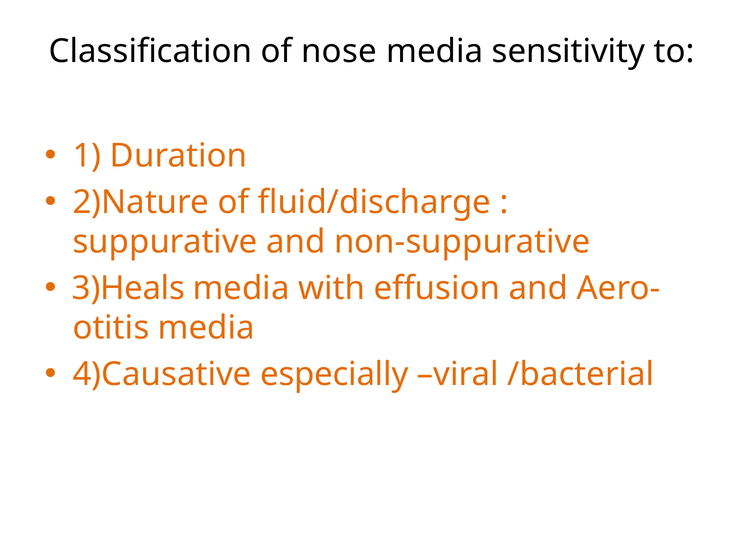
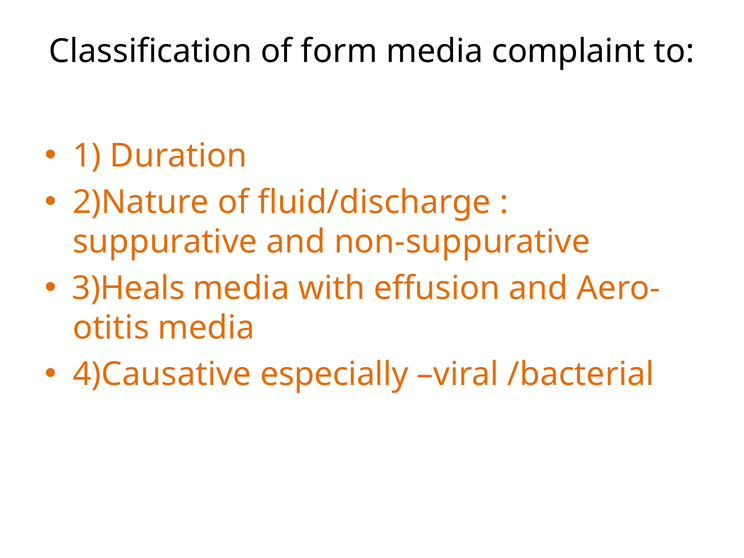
nose: nose -> form
sensitivity: sensitivity -> complaint
